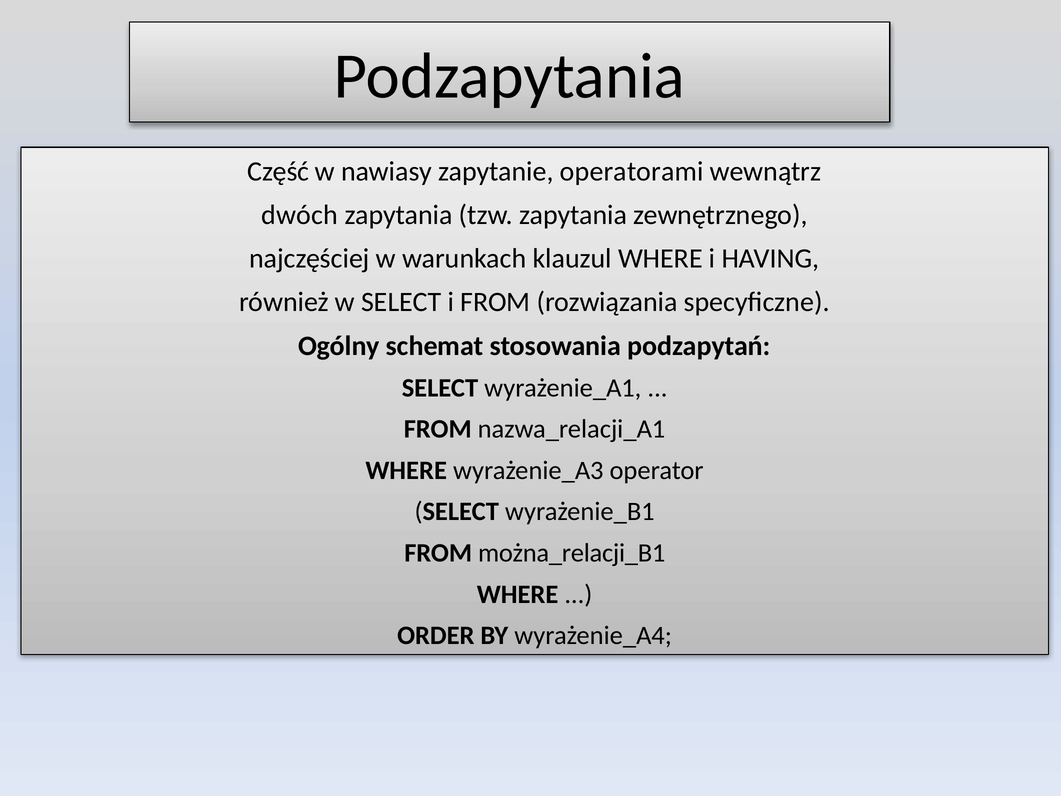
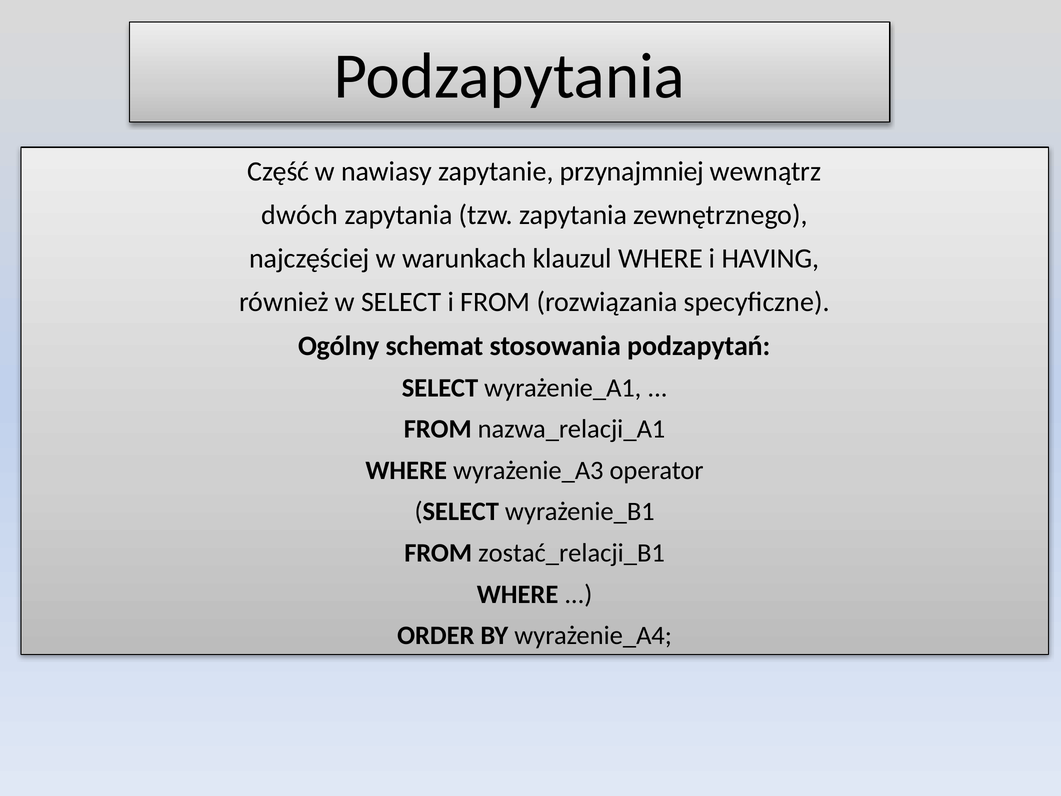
operatorami: operatorami -> przynajmniej
można_relacji_B1: można_relacji_B1 -> zostać_relacji_B1
